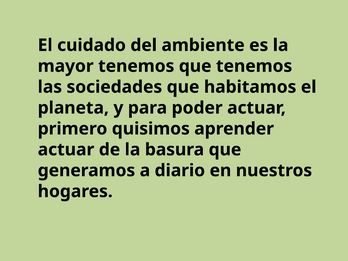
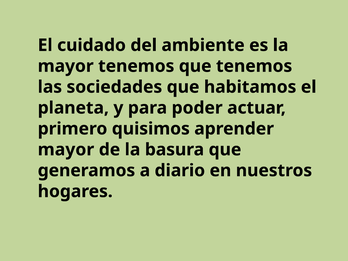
actuar at (66, 150): actuar -> mayor
